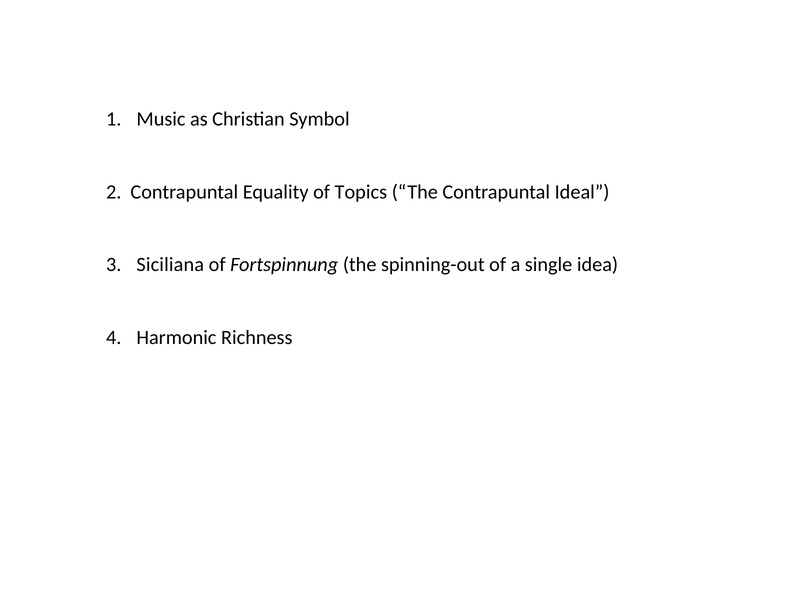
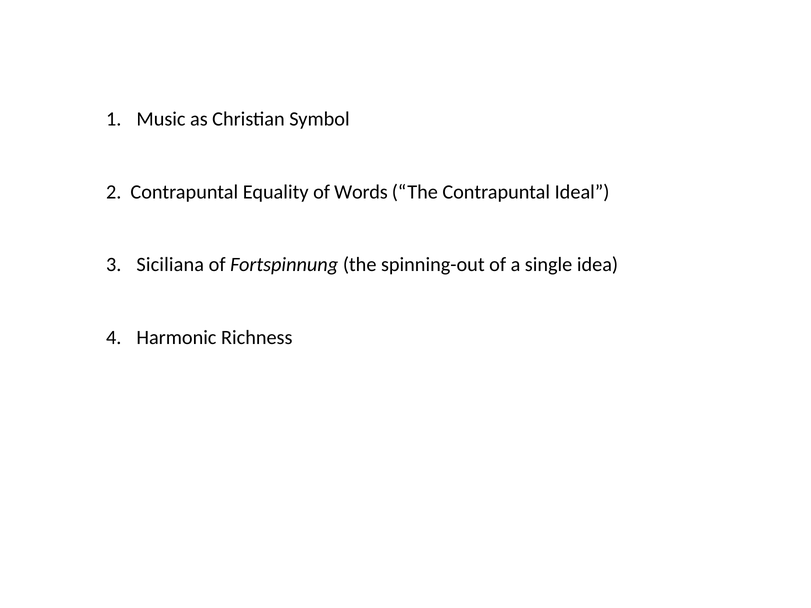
Topics: Topics -> Words
